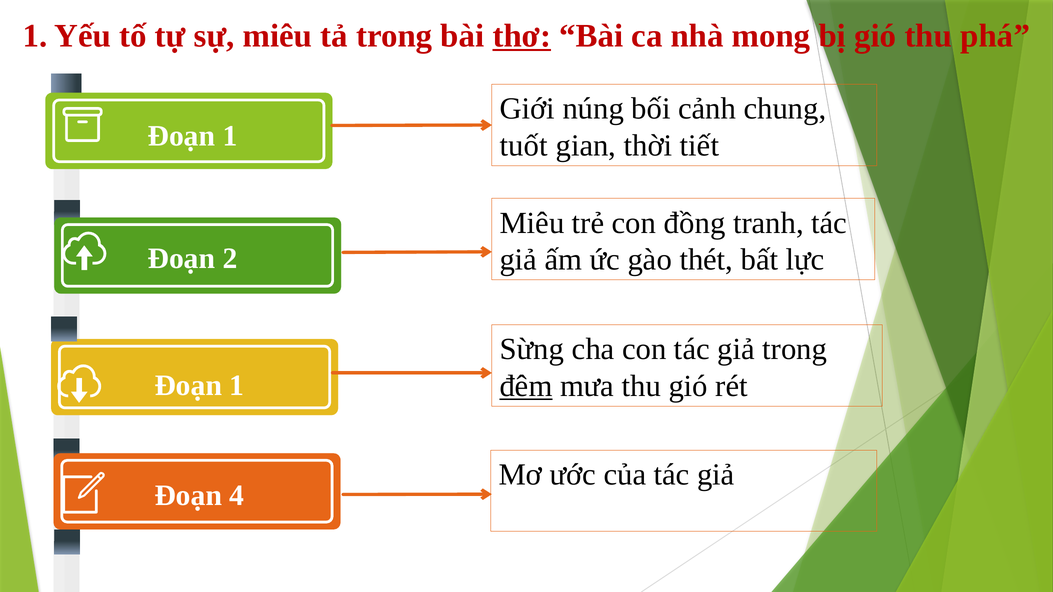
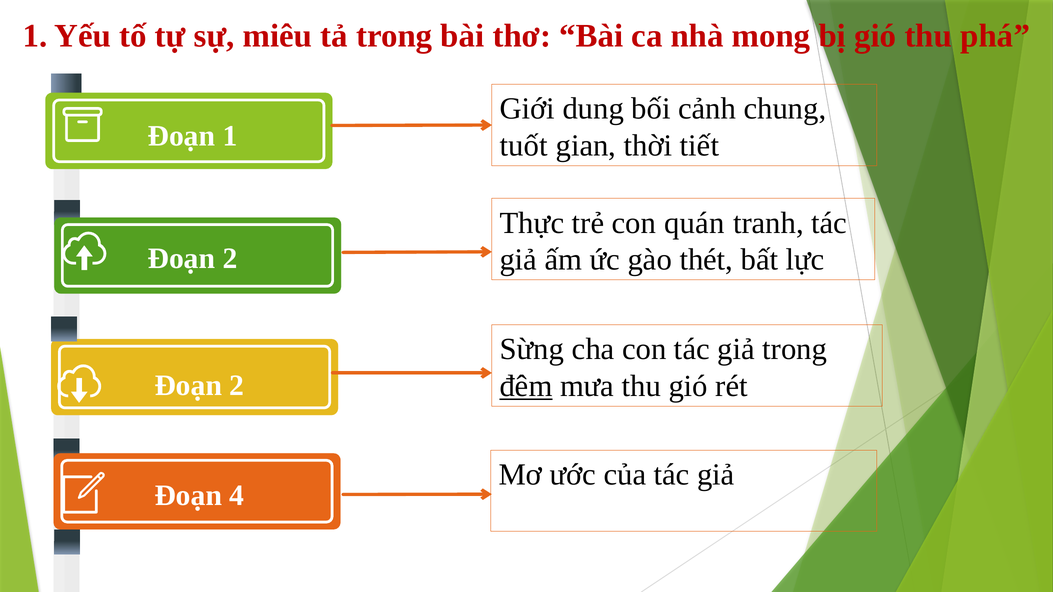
thơ underline: present -> none
núng: núng -> dung
Miêu at (532, 223): Miêu -> Thực
đồng: đồng -> quán
1 at (237, 386): 1 -> 2
